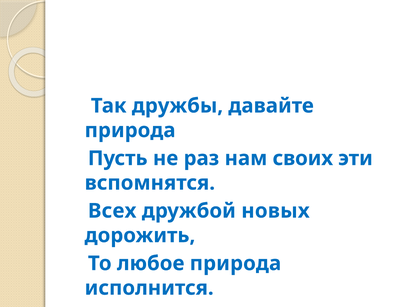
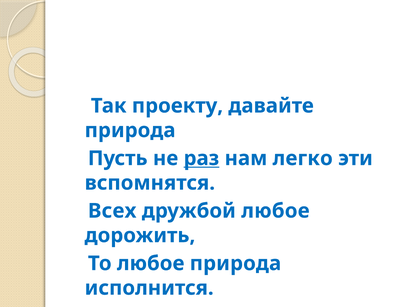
дружбы: дружбы -> проекту
раз underline: none -> present
своих: своих -> легко
дружбой новых: новых -> любое
